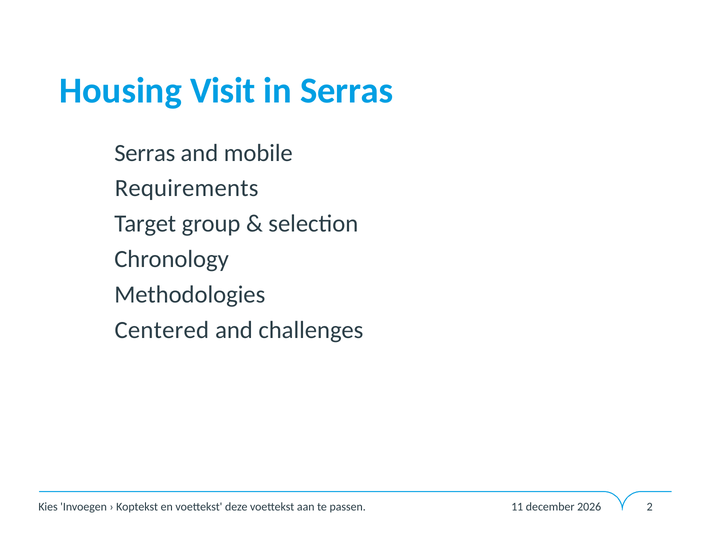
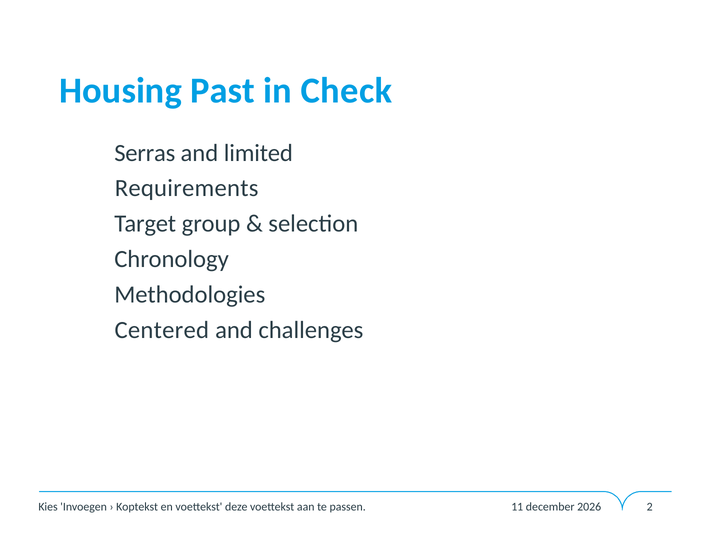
Visit: Visit -> Past
in Serras: Serras -> Check
mobile: mobile -> limited
